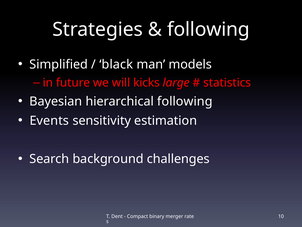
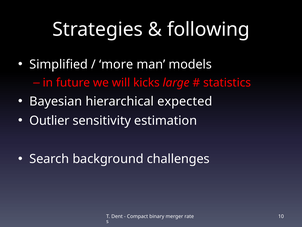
black: black -> more
hierarchical following: following -> expected
Events: Events -> Outlier
